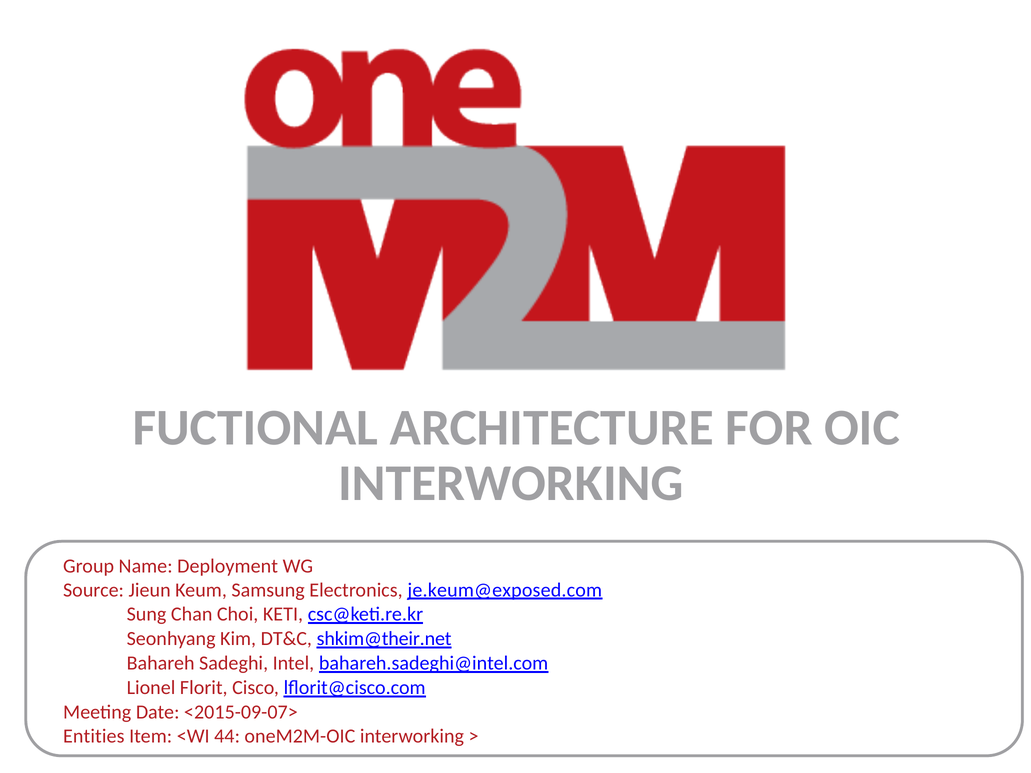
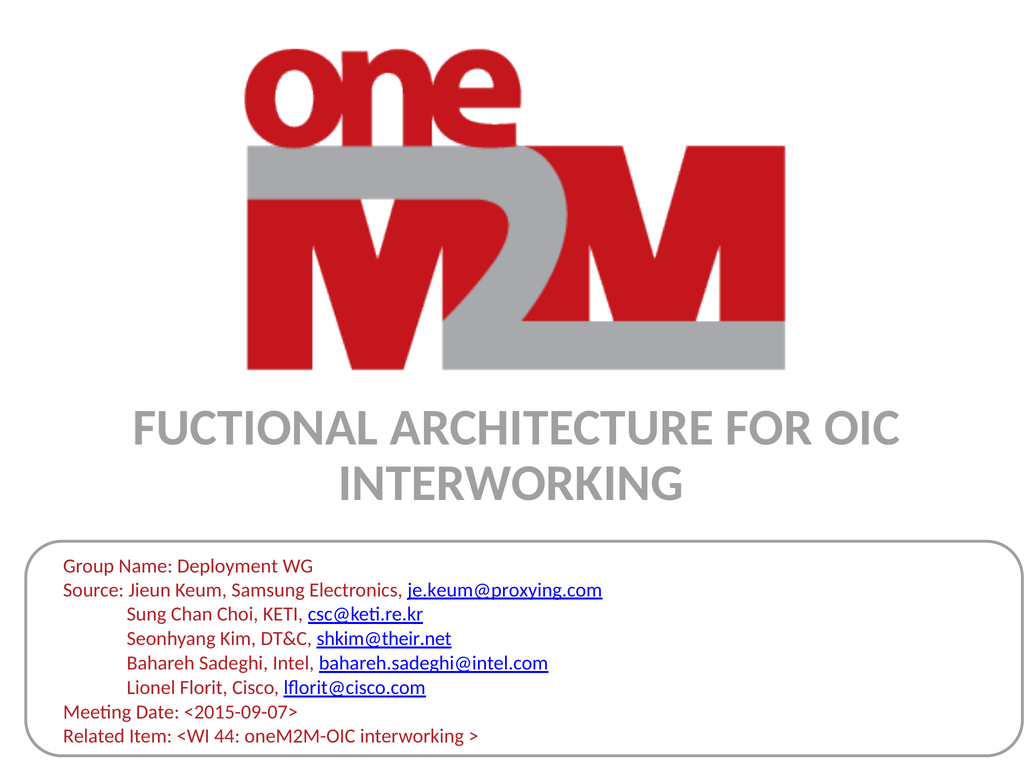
je.keum@exposed.com: je.keum@exposed.com -> je.keum@proxying.com
Entities: Entities -> Related
